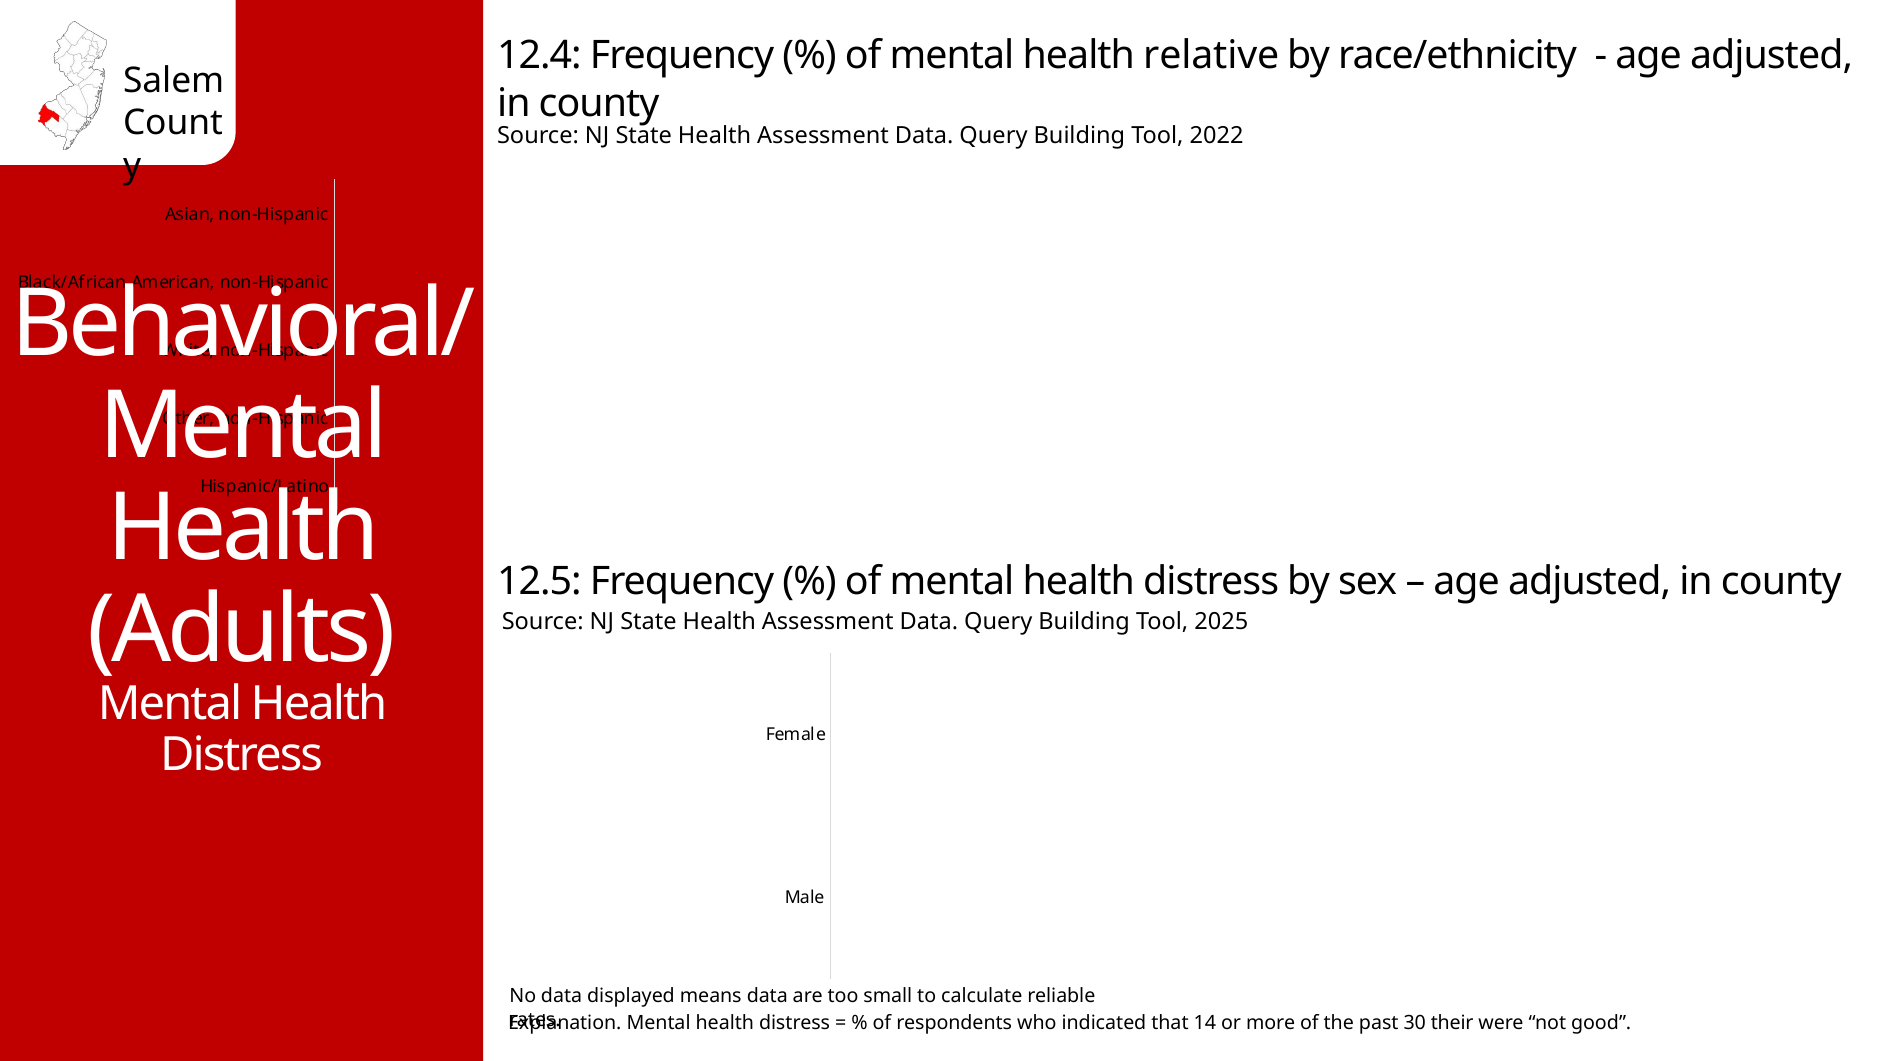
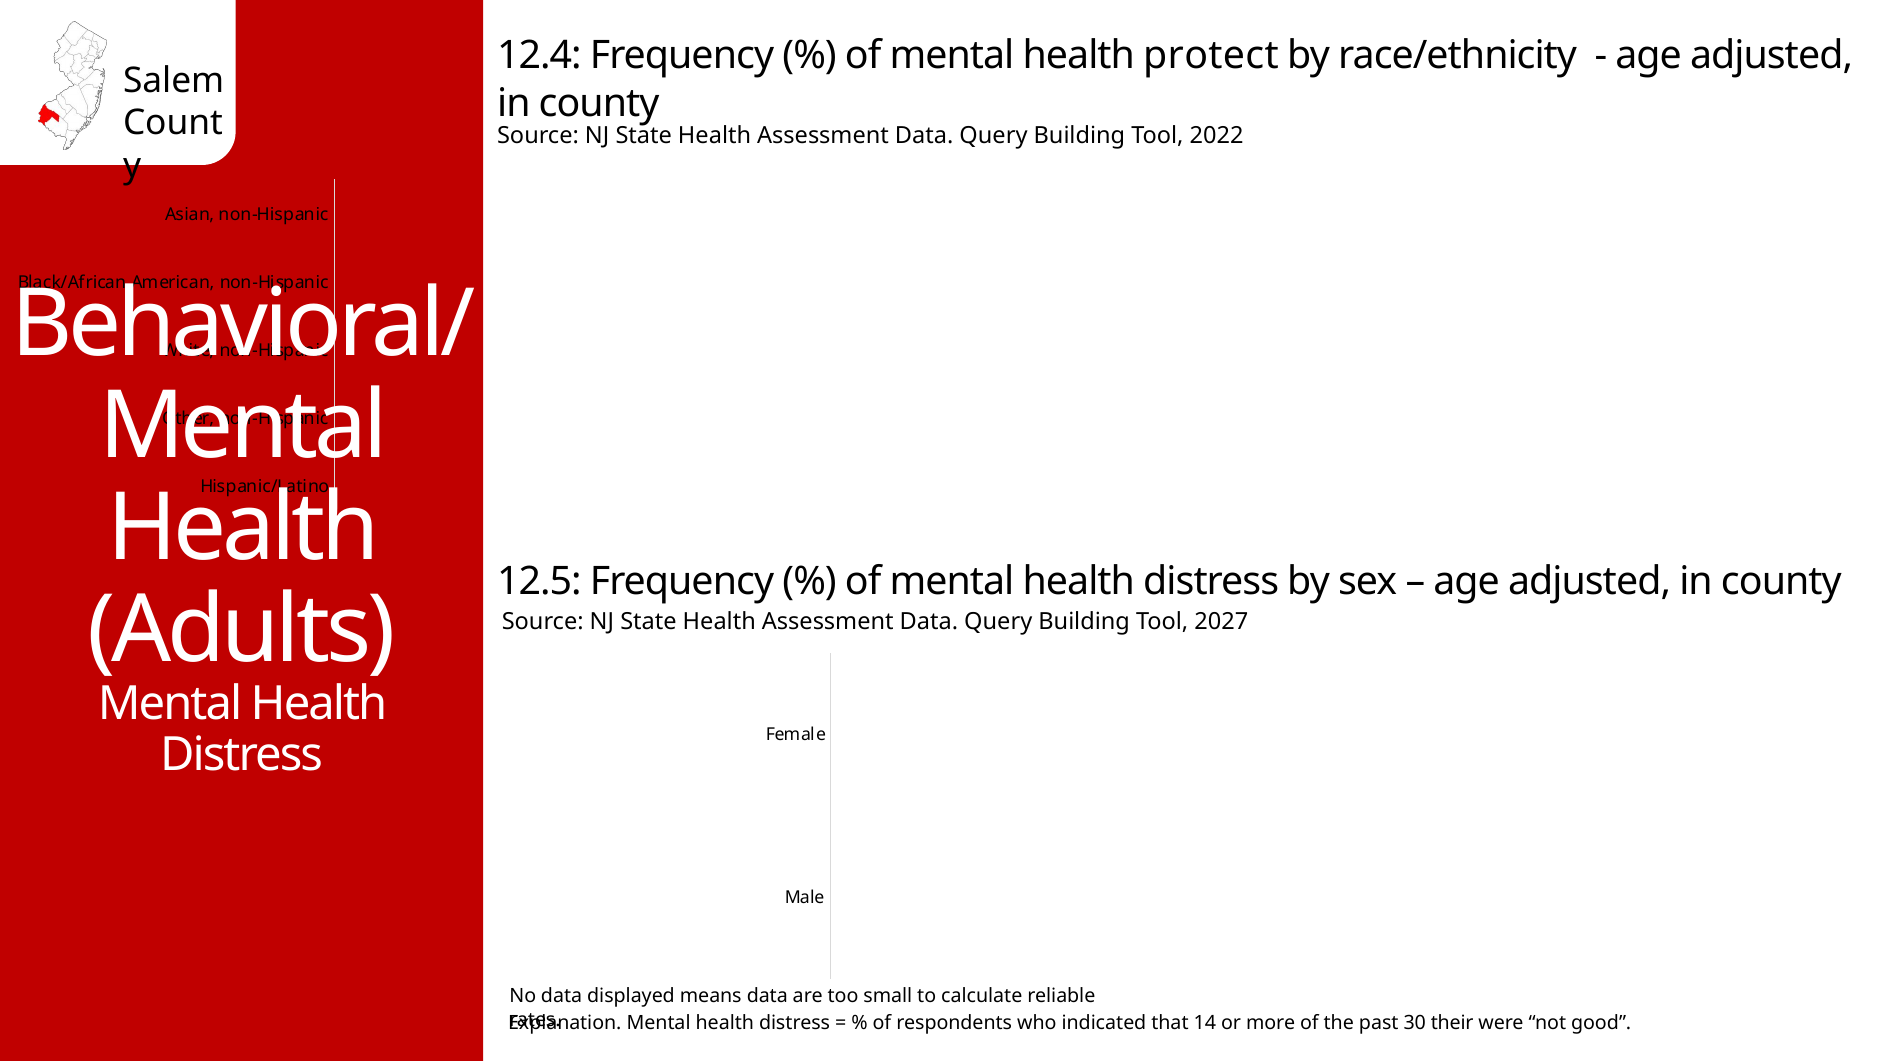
relative: relative -> protect
2025: 2025 -> 2027
